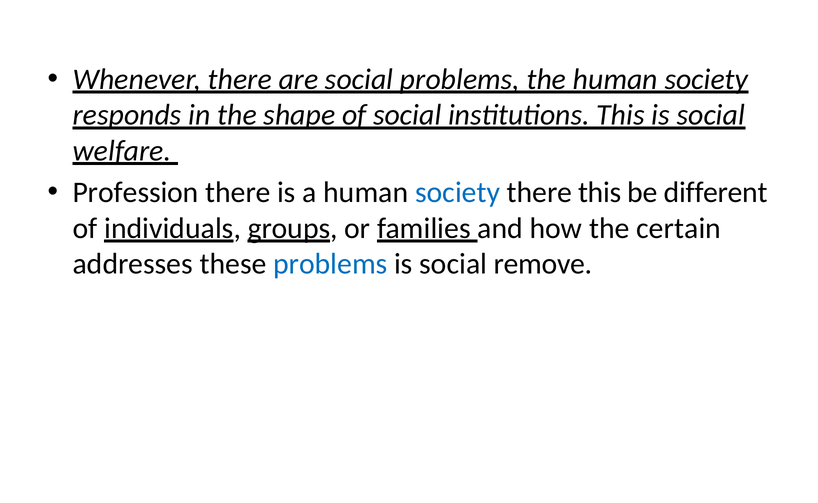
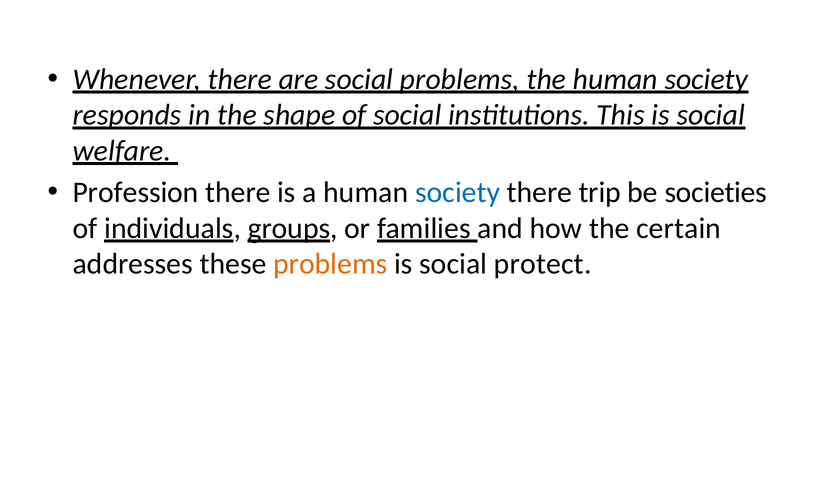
there this: this -> trip
different: different -> societies
problems at (330, 264) colour: blue -> orange
remove: remove -> protect
